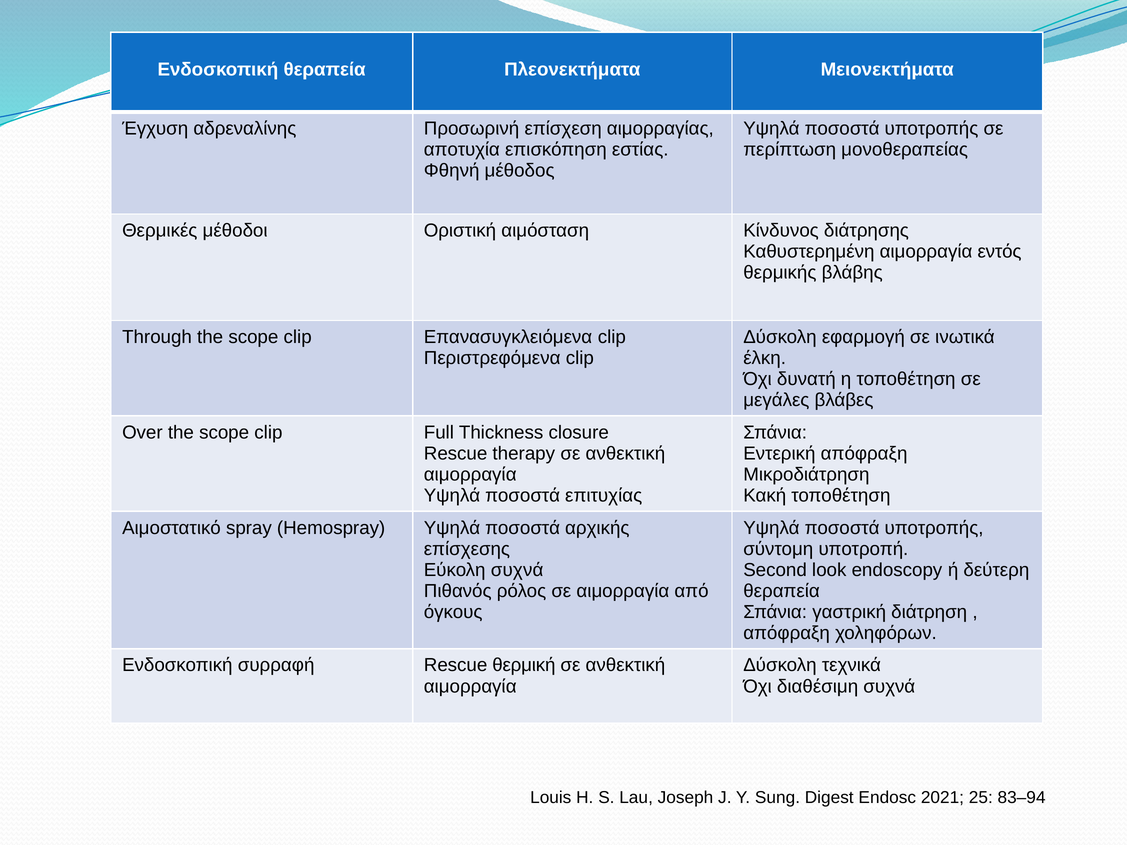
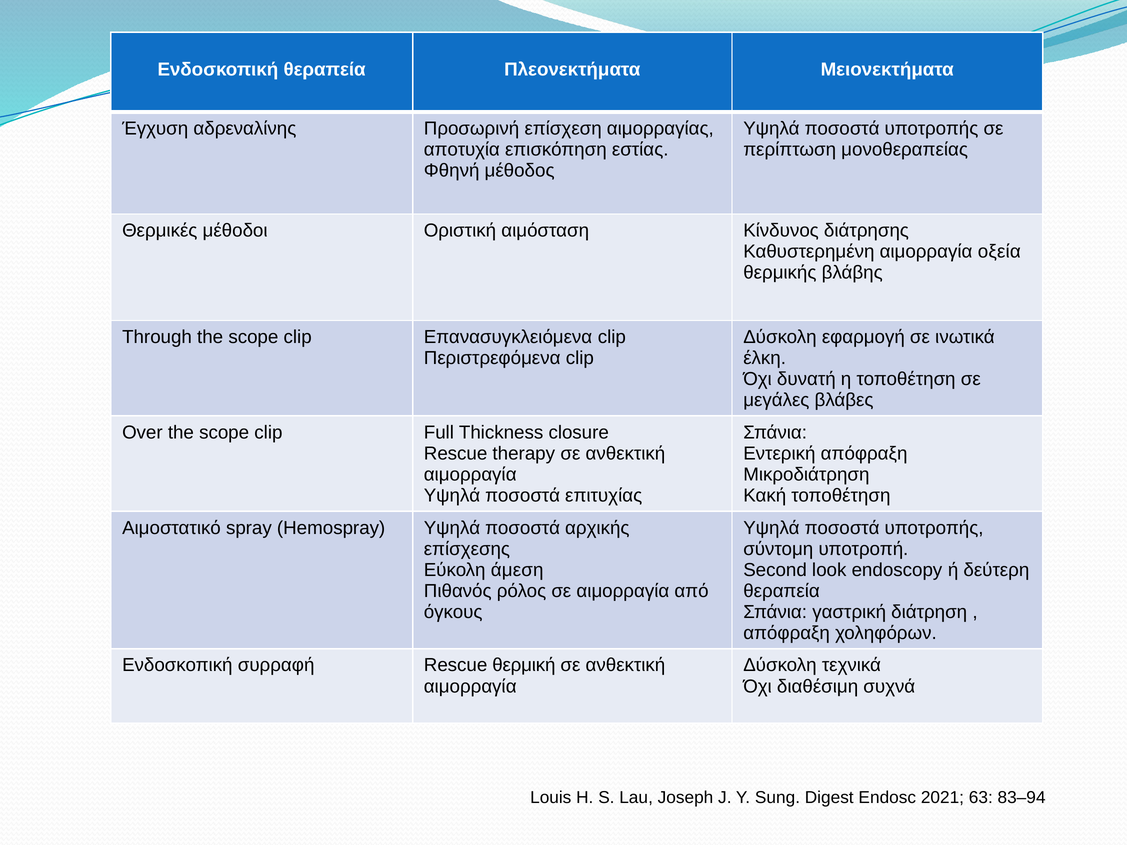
εντός: εντός -> οξεία
Εύκολη συχνά: συχνά -> άμεση
25: 25 -> 63
